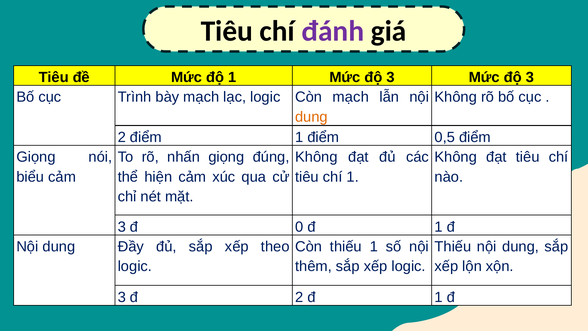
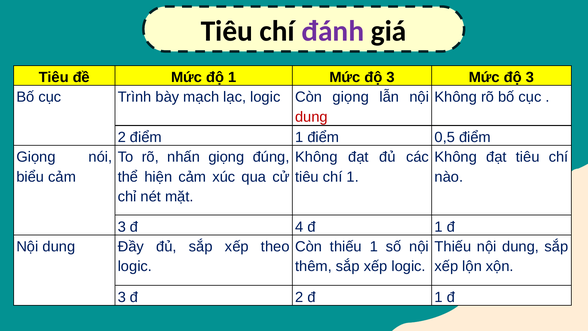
Còn mạch: mạch -> giọng
dung at (311, 117) colour: orange -> red
0: 0 -> 4
